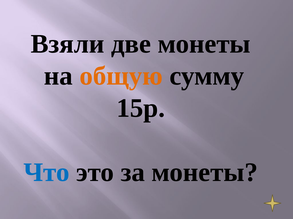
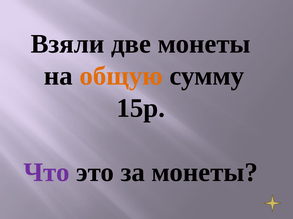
Что colour: blue -> purple
